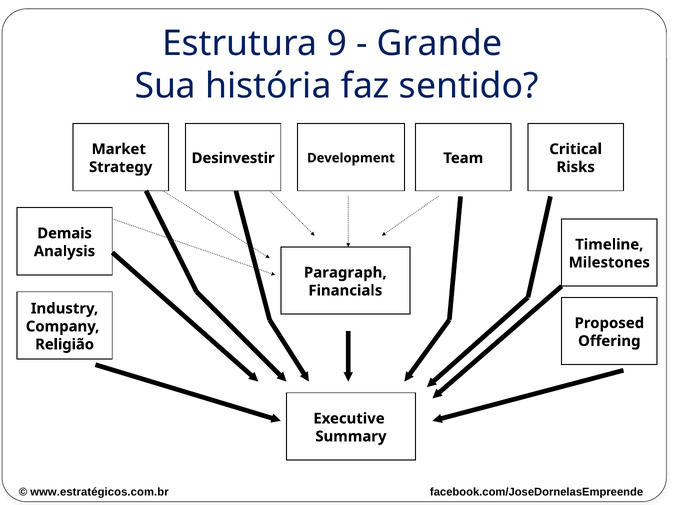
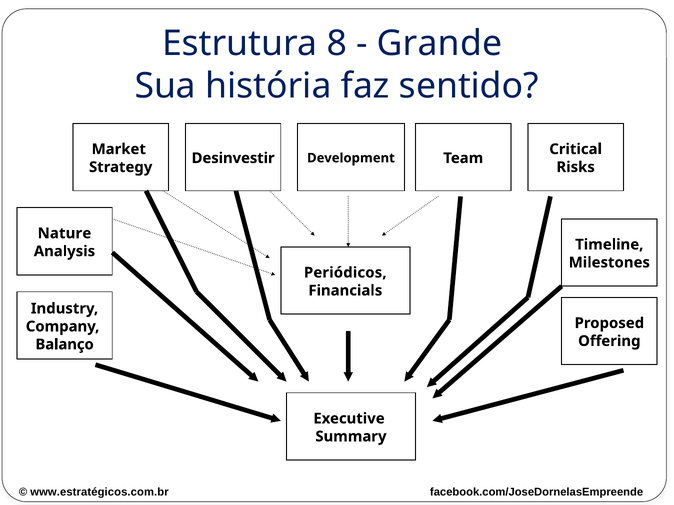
9: 9 -> 8
Demais: Demais -> Nature
Paragraph: Paragraph -> Periódicos
Religião: Religião -> Balanço
